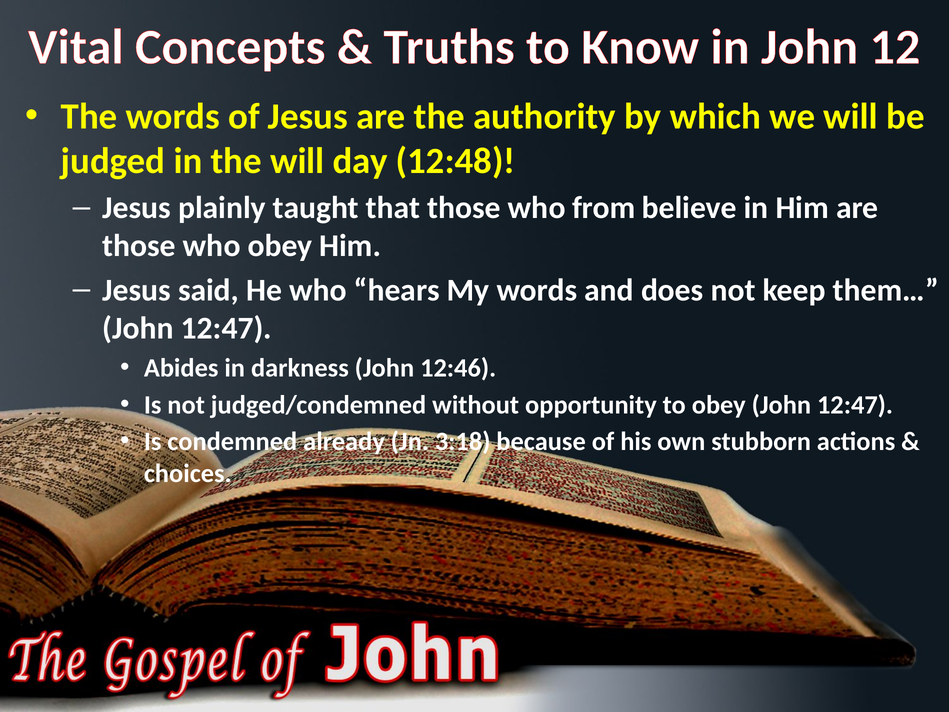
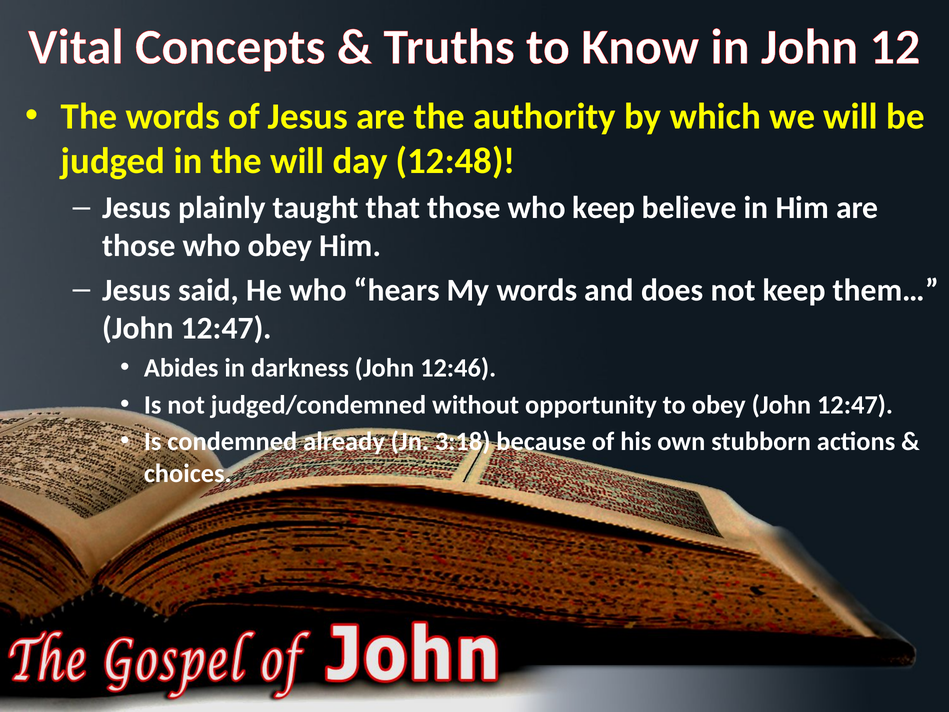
who from: from -> keep
